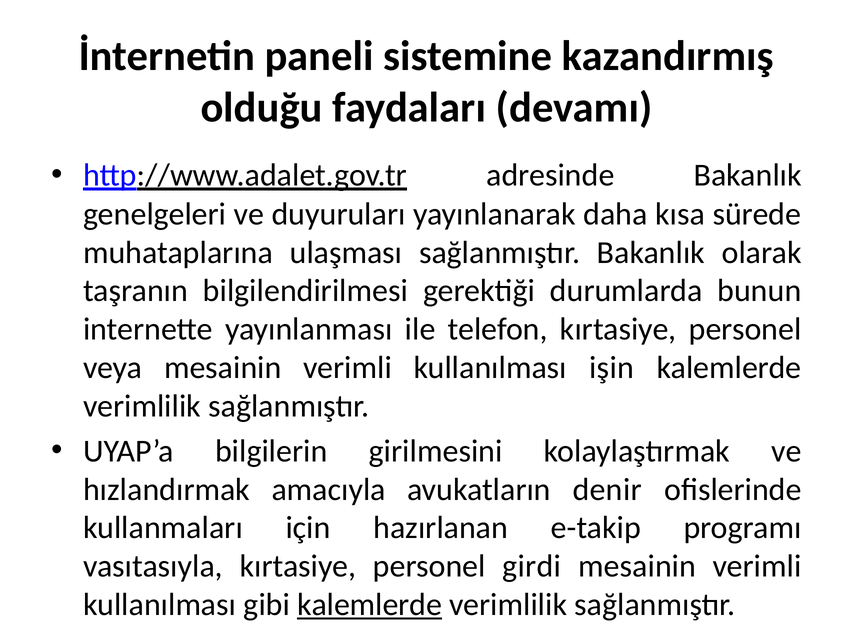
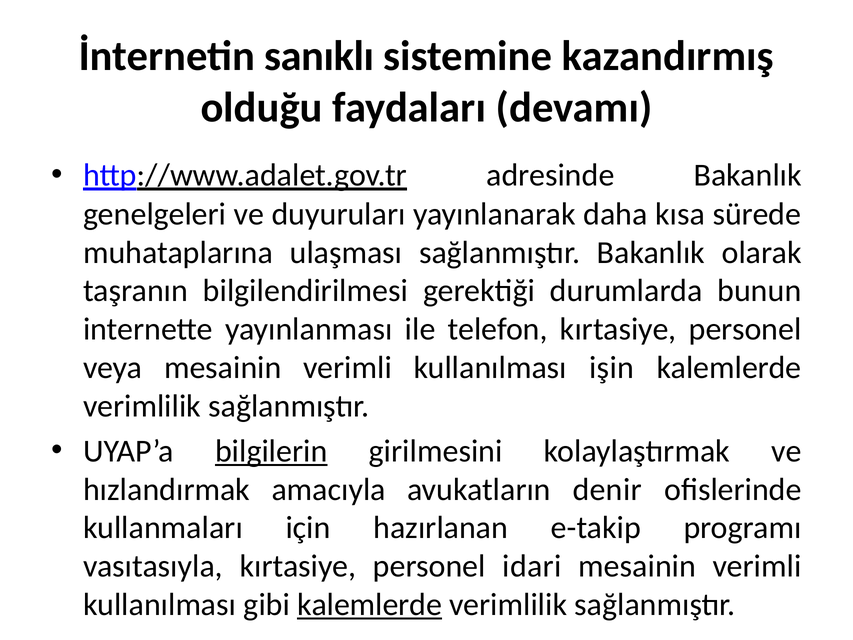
paneli: paneli -> sanıklı
bilgilerin underline: none -> present
girdi: girdi -> idari
